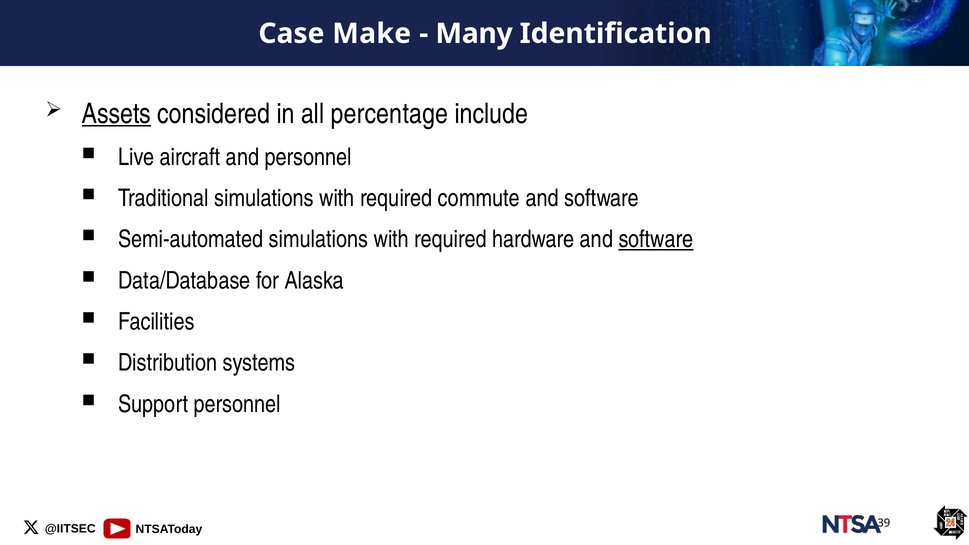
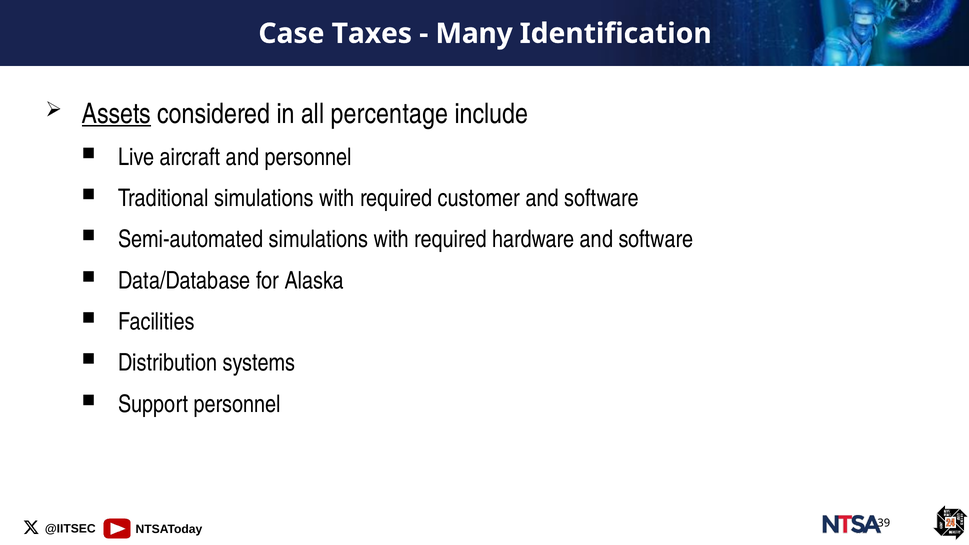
Make: Make -> Taxes
commute: commute -> customer
software at (656, 239) underline: present -> none
